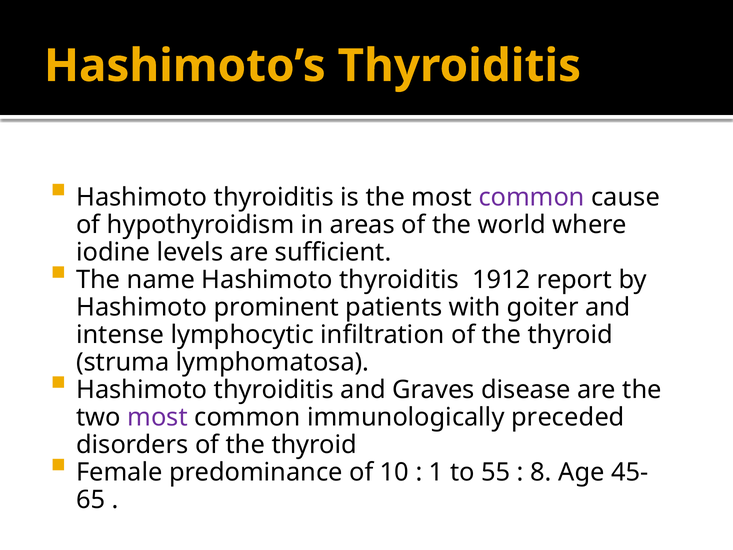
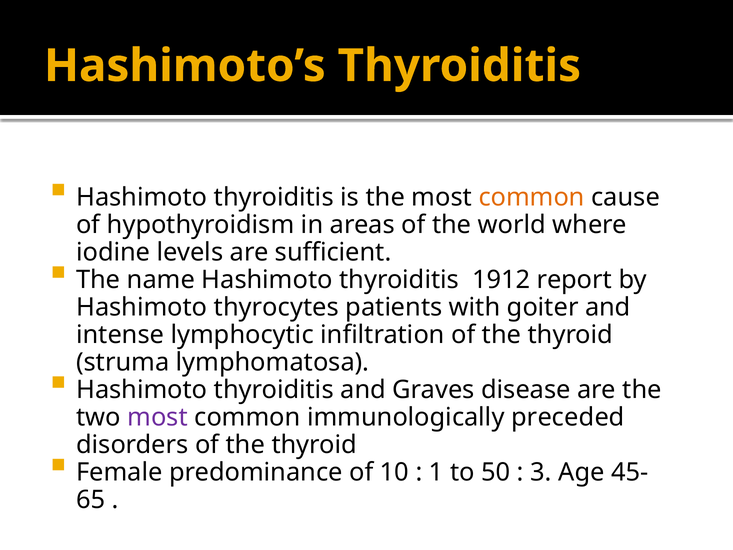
common at (532, 197) colour: purple -> orange
prominent: prominent -> thyrocytes
55: 55 -> 50
8: 8 -> 3
